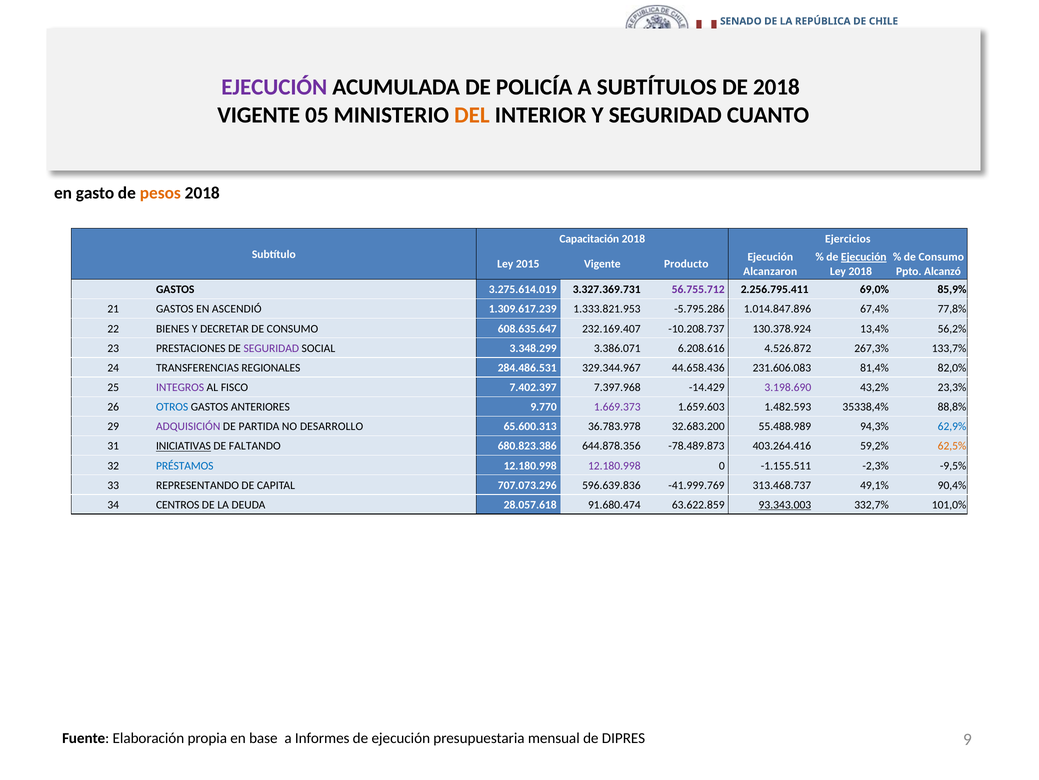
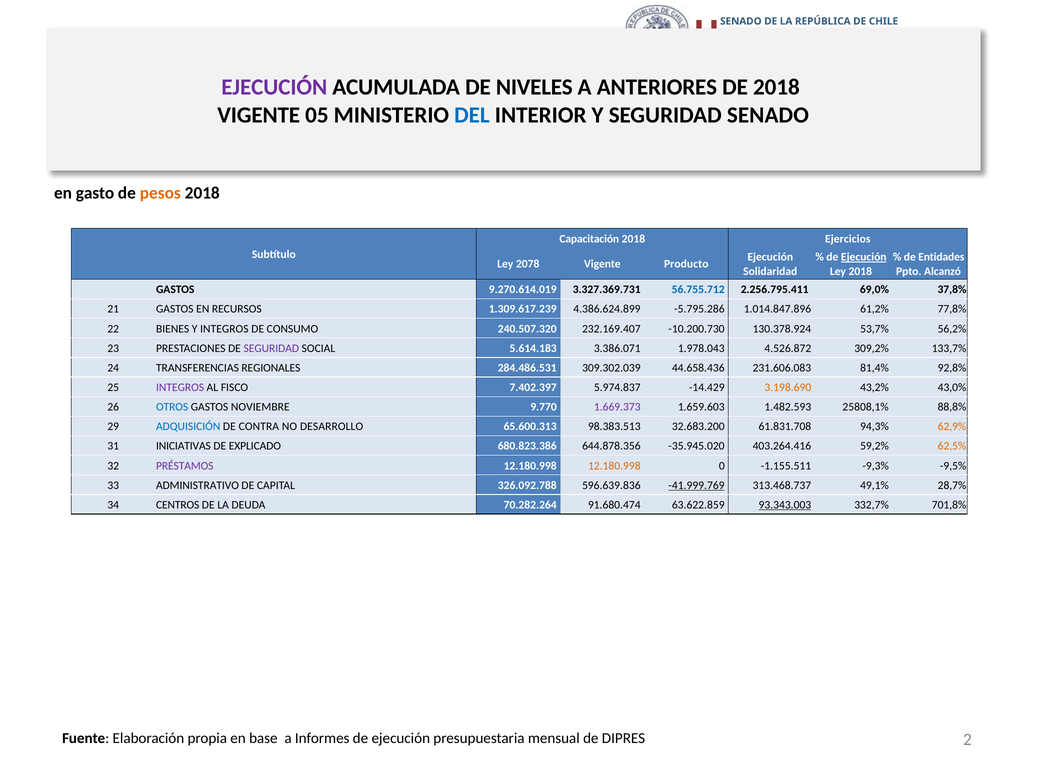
POLICÍA: POLICÍA -> NIVELES
SUBTÍTULOS: SUBTÍTULOS -> ANTERIORES
DEL colour: orange -> blue
SEGURIDAD CUANTO: CUANTO -> SENADO
Consumo at (941, 257): Consumo -> Entidades
2015: 2015 -> 2078
Alcanzaron: Alcanzaron -> Solidaridad
3.275.614.019: 3.275.614.019 -> 9.270.614.019
56.755.712 colour: purple -> blue
85,9%: 85,9% -> 37,8%
ASCENDIÓ: ASCENDIÓ -> RECURSOS
1.333.821.953: 1.333.821.953 -> 4.386.624.899
67,4%: 67,4% -> 61,2%
Y DECRETAR: DECRETAR -> INTEGROS
608.635.647: 608.635.647 -> 240.507.320
-10.208.737: -10.208.737 -> -10.200.730
13,4%: 13,4% -> 53,7%
3.348.299: 3.348.299 -> 5.614.183
6.208.616: 6.208.616 -> 1.978.043
267,3%: 267,3% -> 309,2%
329.344.967: 329.344.967 -> 309.302.039
82,0%: 82,0% -> 92,8%
7.397.968: 7.397.968 -> 5.974.837
3.198.690 colour: purple -> orange
23,3%: 23,3% -> 43,0%
ANTERIORES: ANTERIORES -> NOVIEMBRE
35338,4%: 35338,4% -> 25808,1%
ADQUISICIÓN colour: purple -> blue
PARTIDA: PARTIDA -> CONTRA
36.783.978: 36.783.978 -> 98.383.513
55.488.989: 55.488.989 -> 61.831.708
62,9% colour: blue -> orange
INICIATIVAS underline: present -> none
FALTANDO: FALTANDO -> EXPLICADO
-78.489.873: -78.489.873 -> -35.945.020
PRÉSTAMOS colour: blue -> purple
12.180.998 at (614, 465) colour: purple -> orange
-2,3%: -2,3% -> -9,3%
REPRESENTANDO: REPRESENTANDO -> ADMINISTRATIVO
707.073.296: 707.073.296 -> 326.092.788
-41.999.769 underline: none -> present
90,4%: 90,4% -> 28,7%
28.057.618: 28.057.618 -> 70.282.264
101,0%: 101,0% -> 701,8%
9: 9 -> 2
